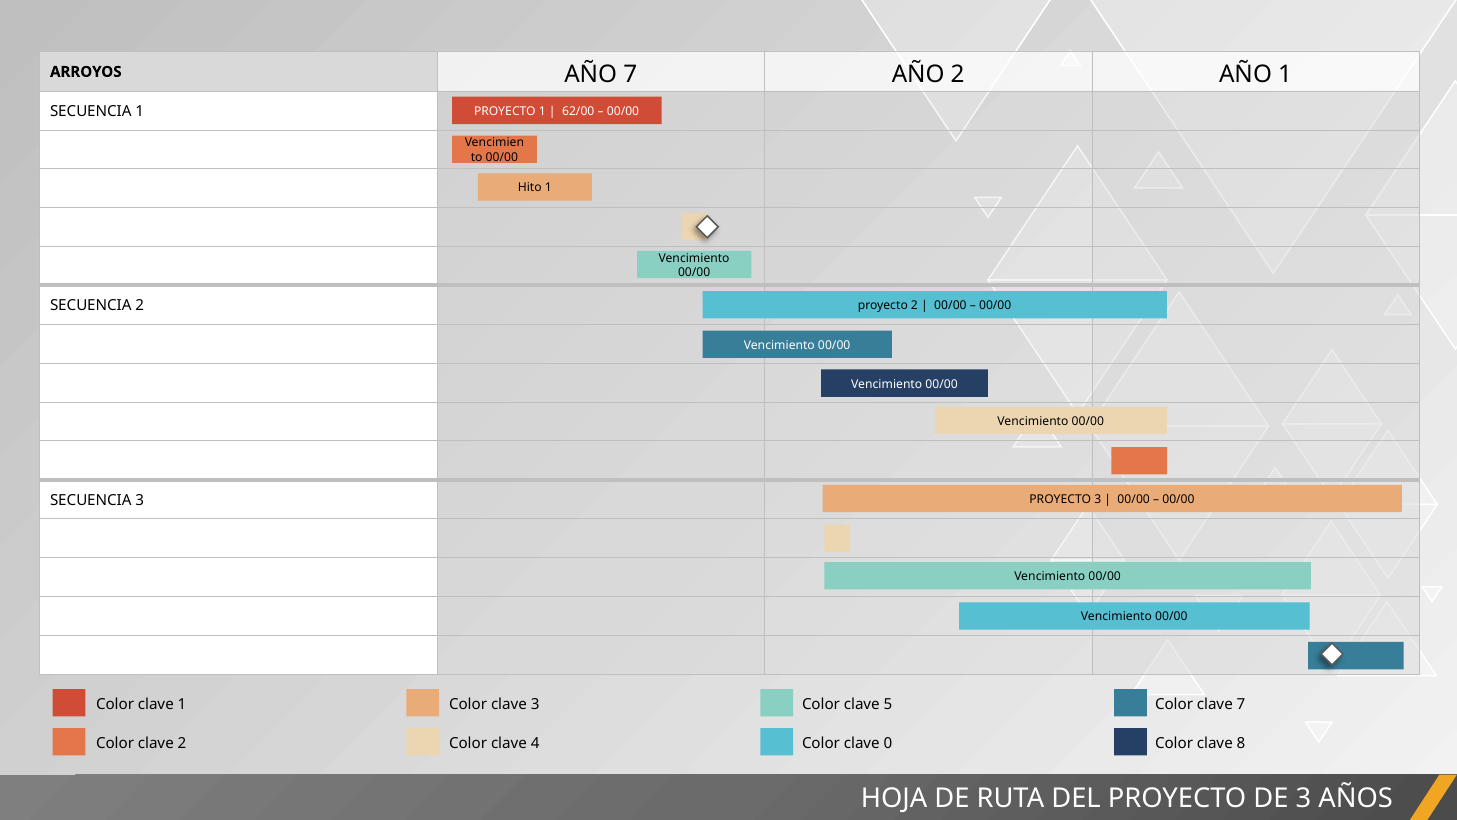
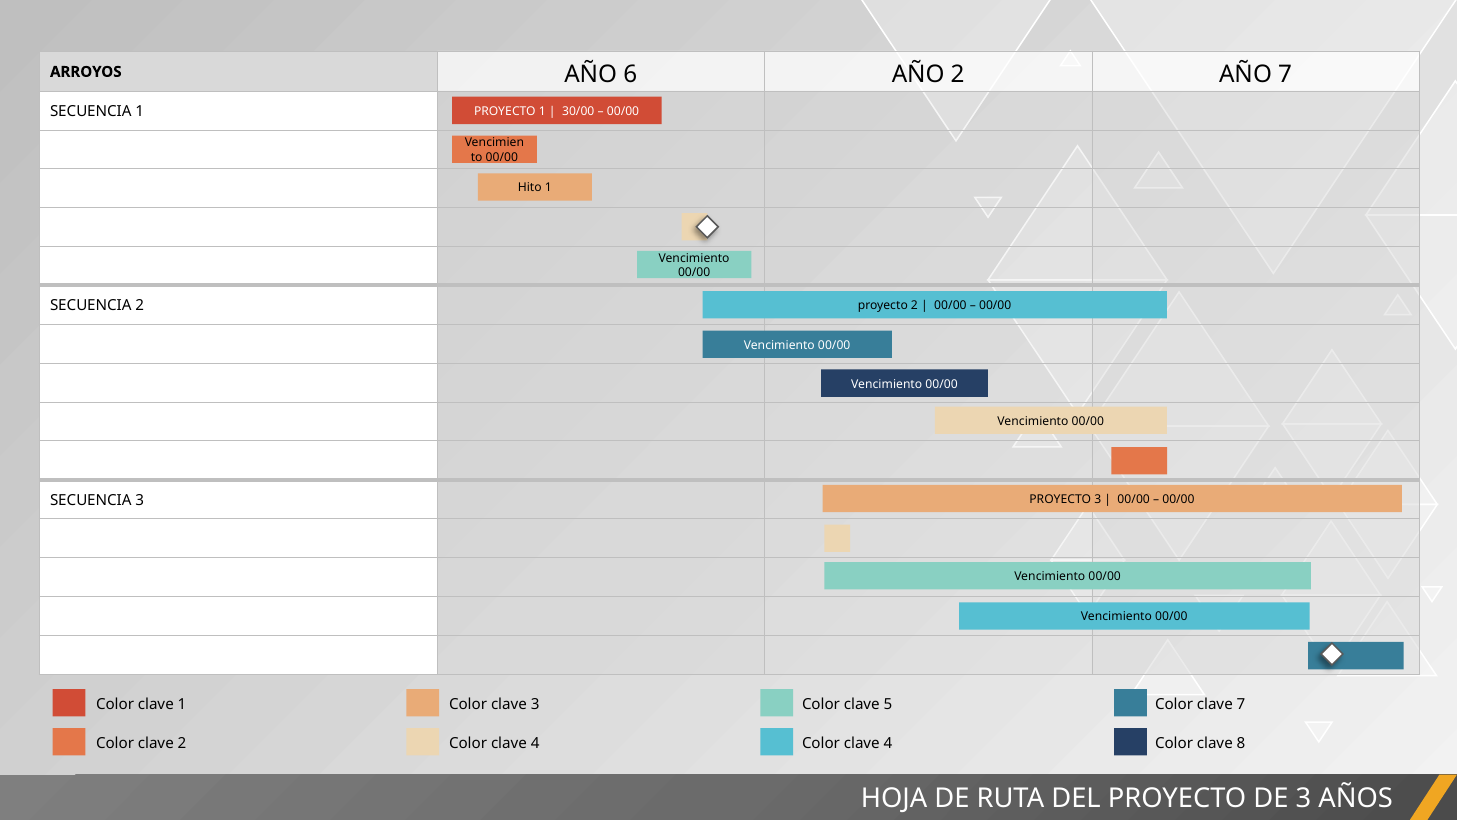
AÑO 7: 7 -> 6
AÑO 1: 1 -> 7
62/00: 62/00 -> 30/00
0 at (888, 743): 0 -> 4
